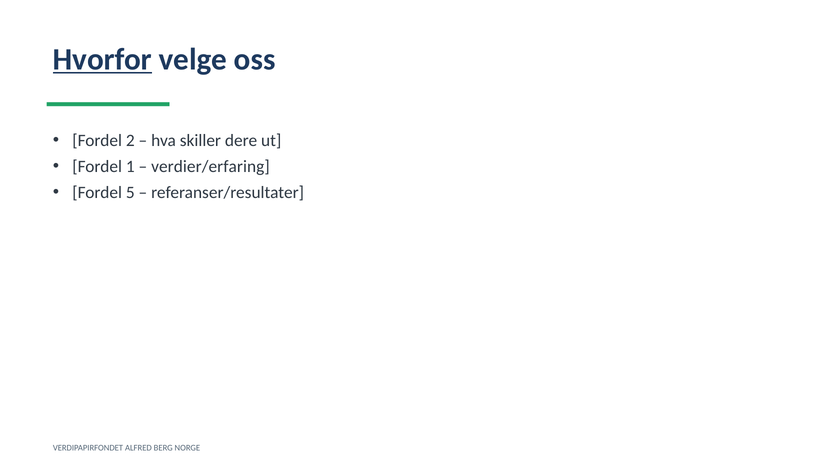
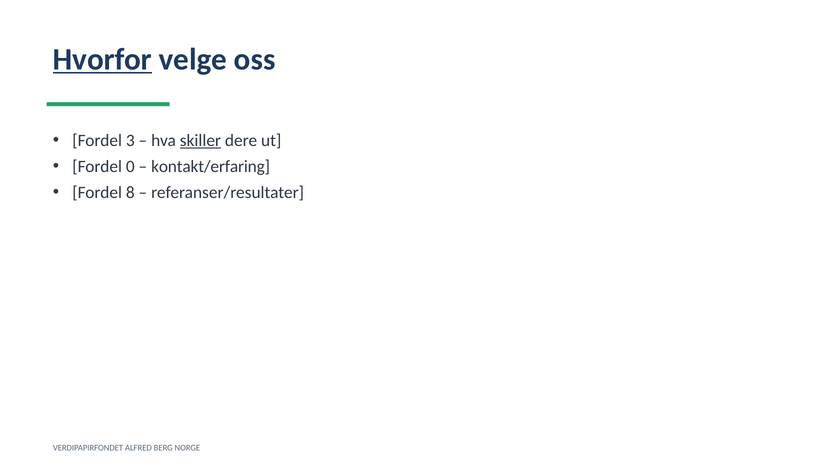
2: 2 -> 3
skiller underline: none -> present
1: 1 -> 0
verdier/erfaring: verdier/erfaring -> kontakt/erfaring
5: 5 -> 8
